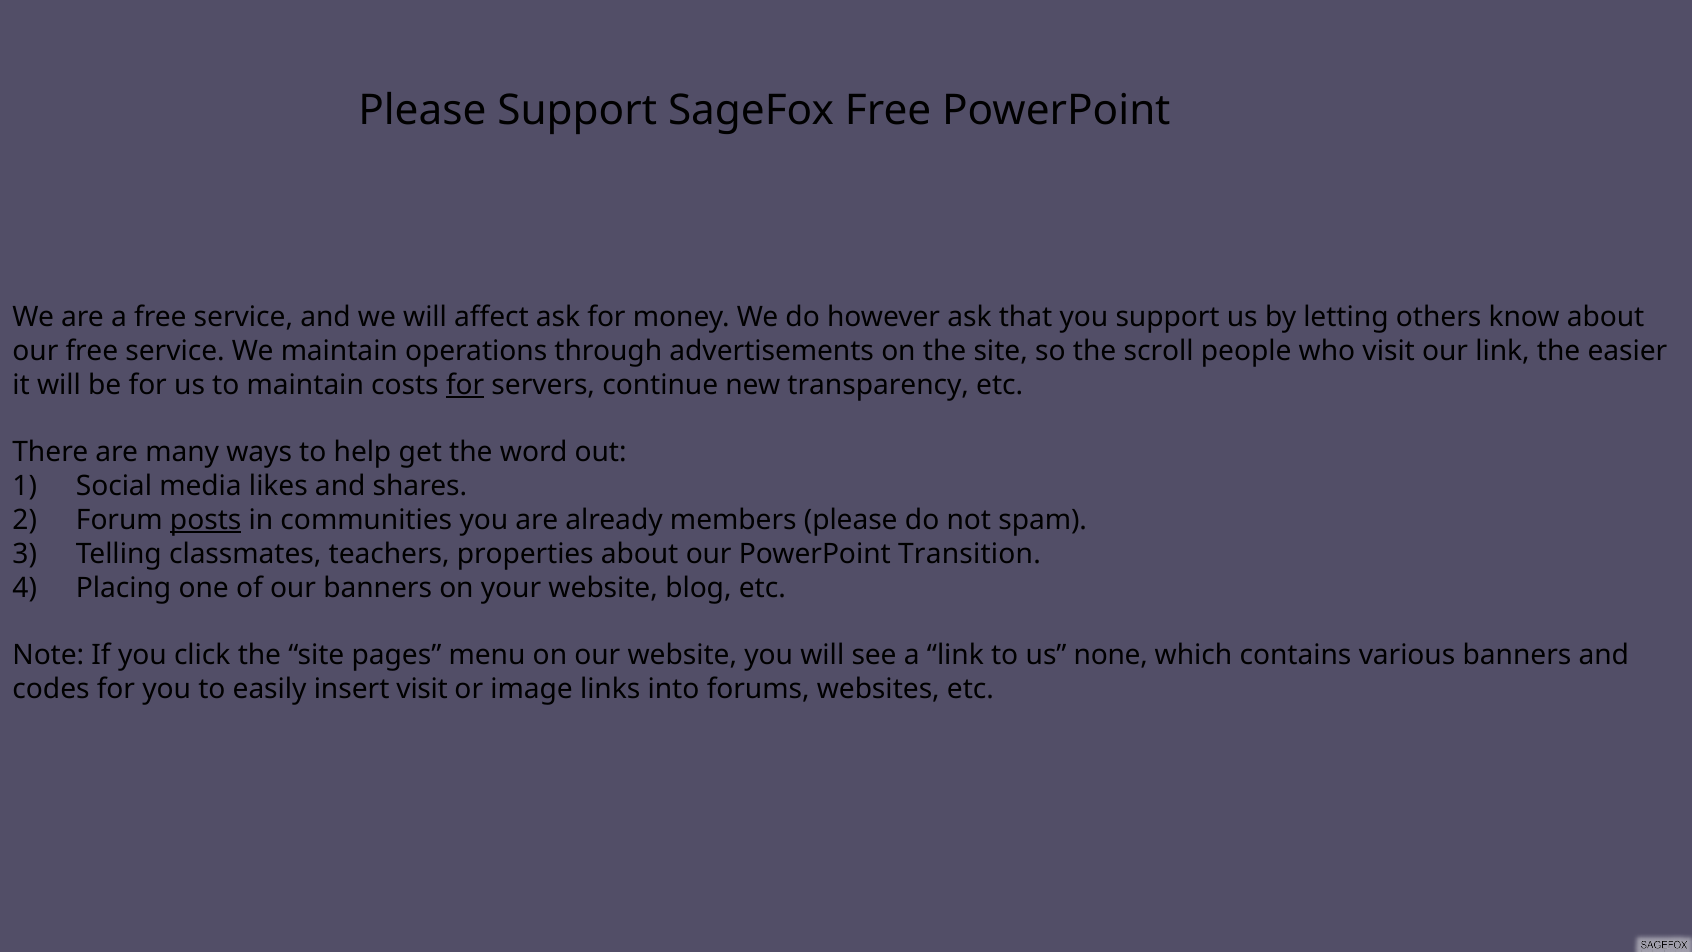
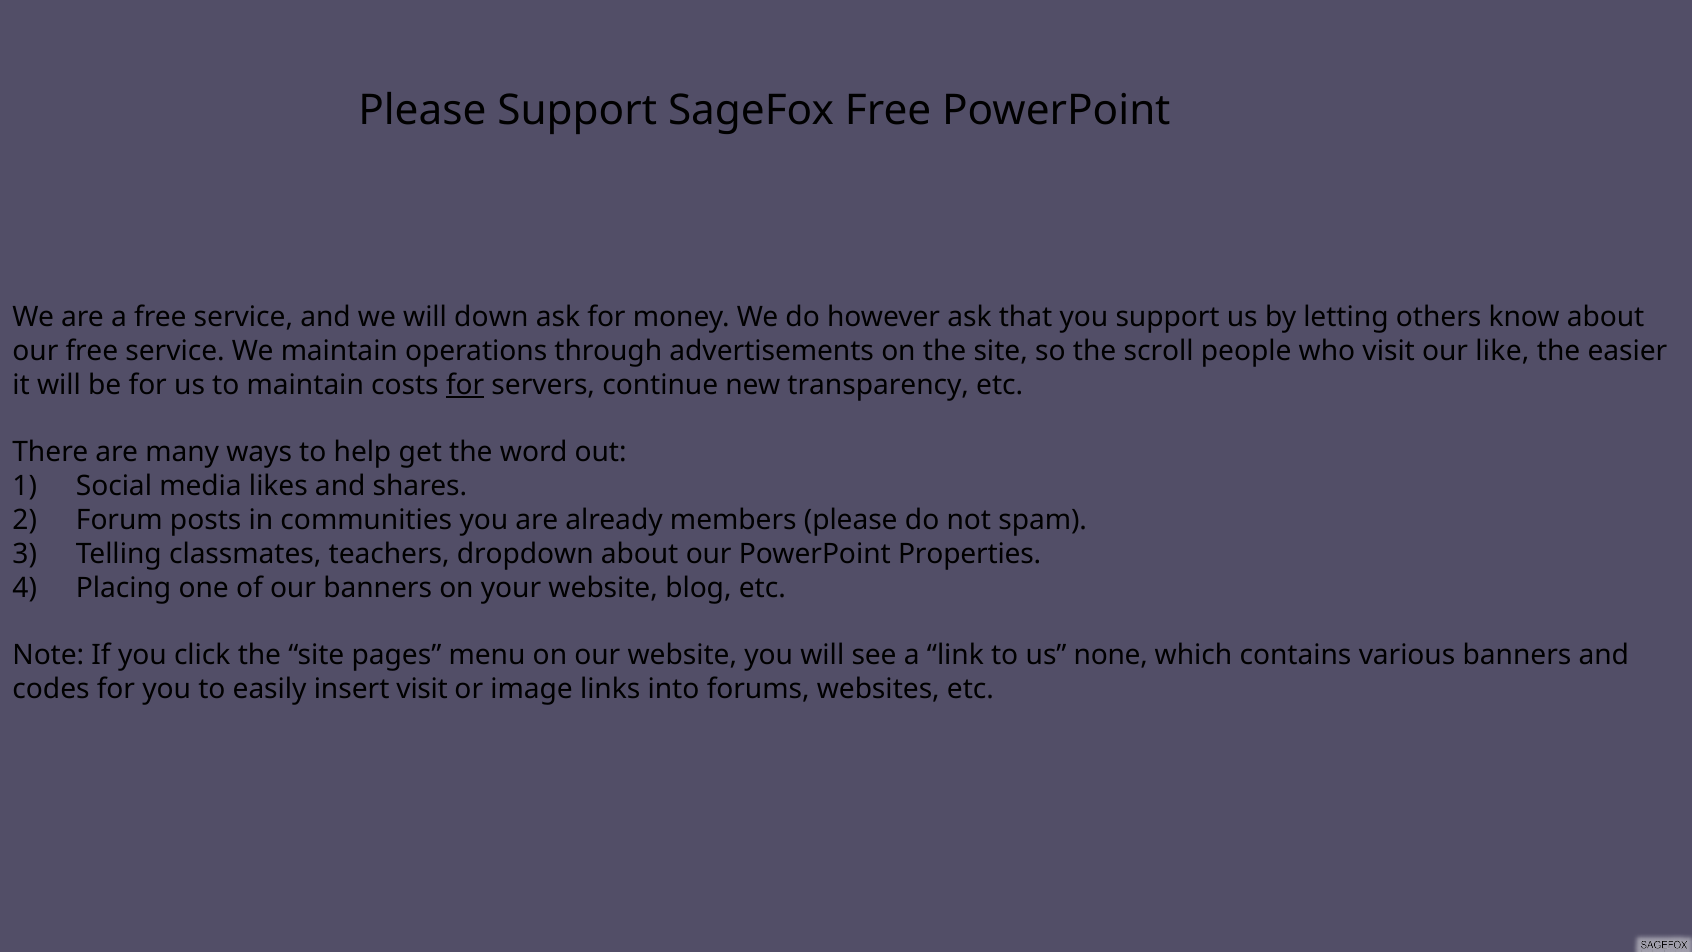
affect: affect -> down
our link: link -> like
posts underline: present -> none
properties: properties -> dropdown
Transition: Transition -> Properties
